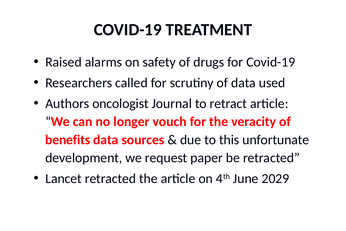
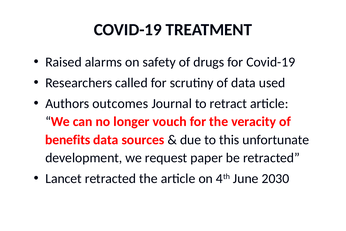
oncologist: oncologist -> outcomes
2029: 2029 -> 2030
